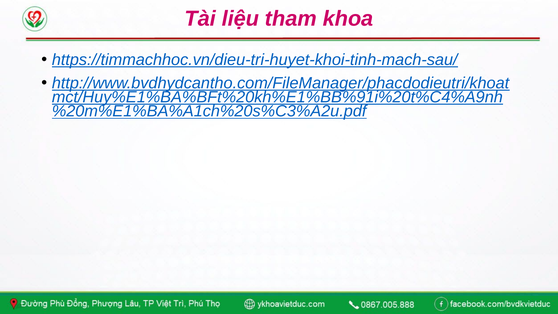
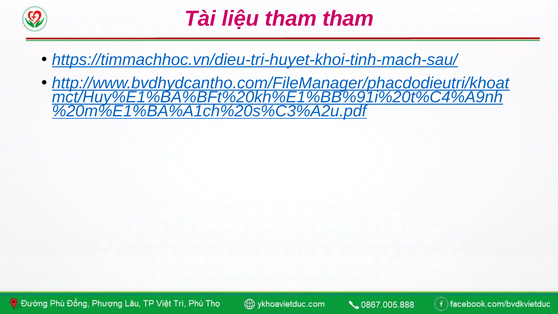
tham khoa: khoa -> tham
